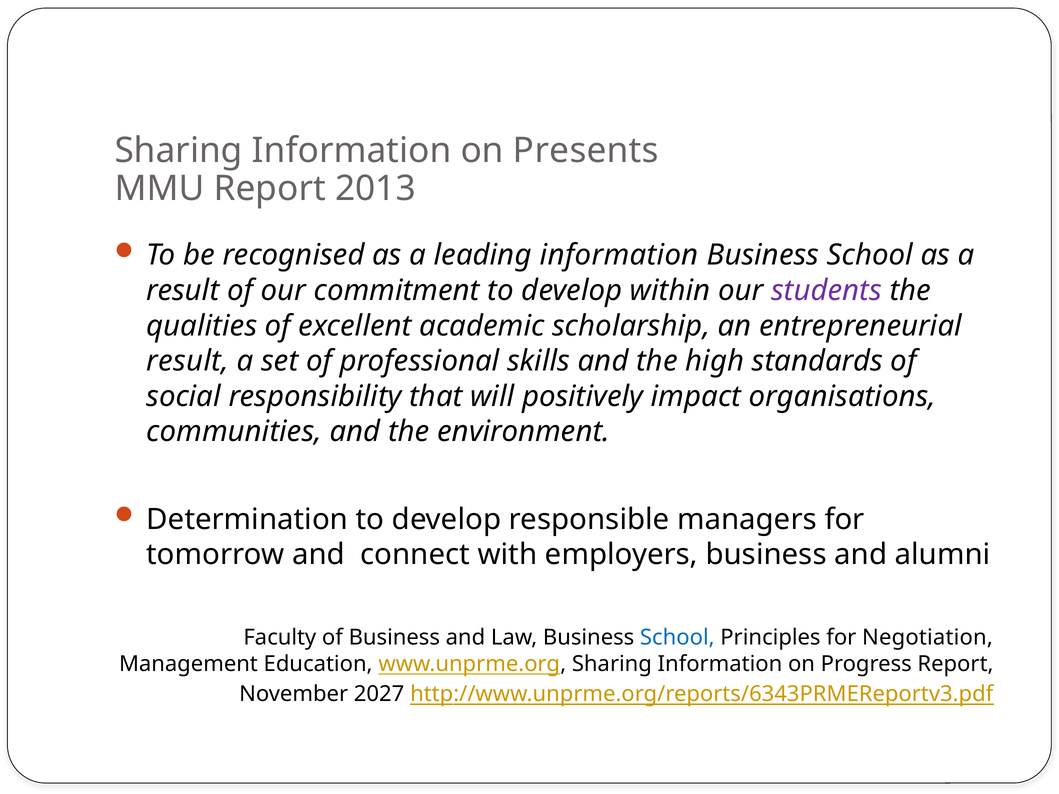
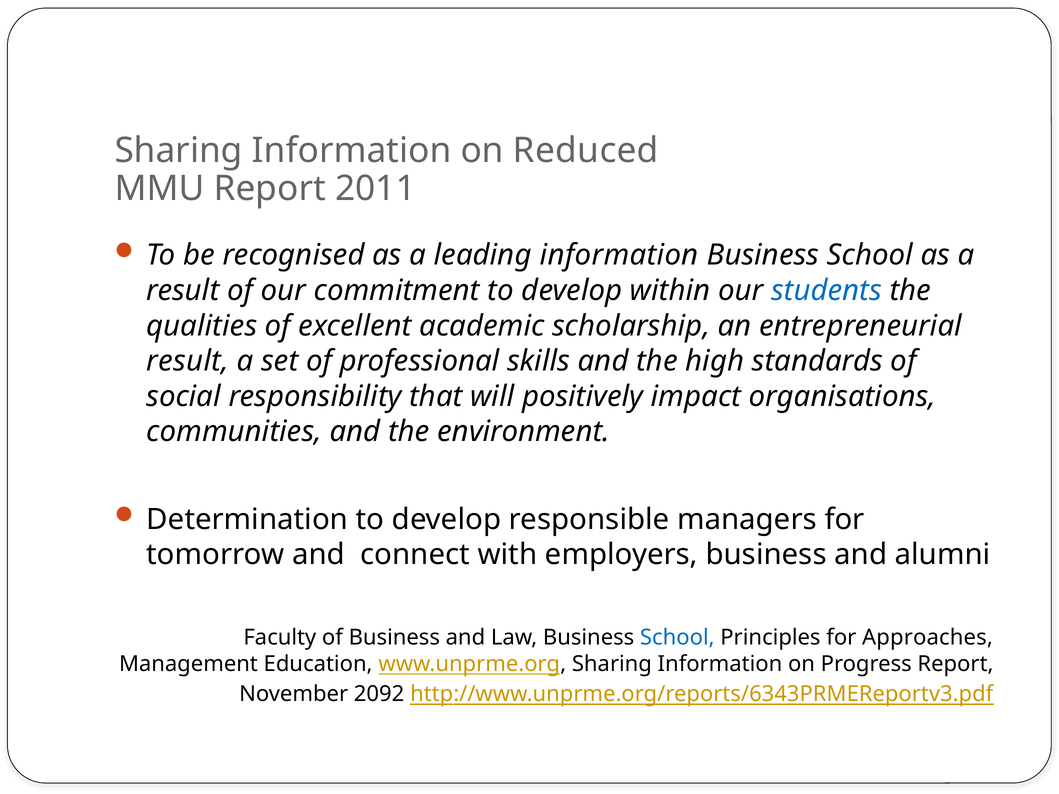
Presents: Presents -> Reduced
2013: 2013 -> 2011
students colour: purple -> blue
Negotiation: Negotiation -> Approaches
2027: 2027 -> 2092
